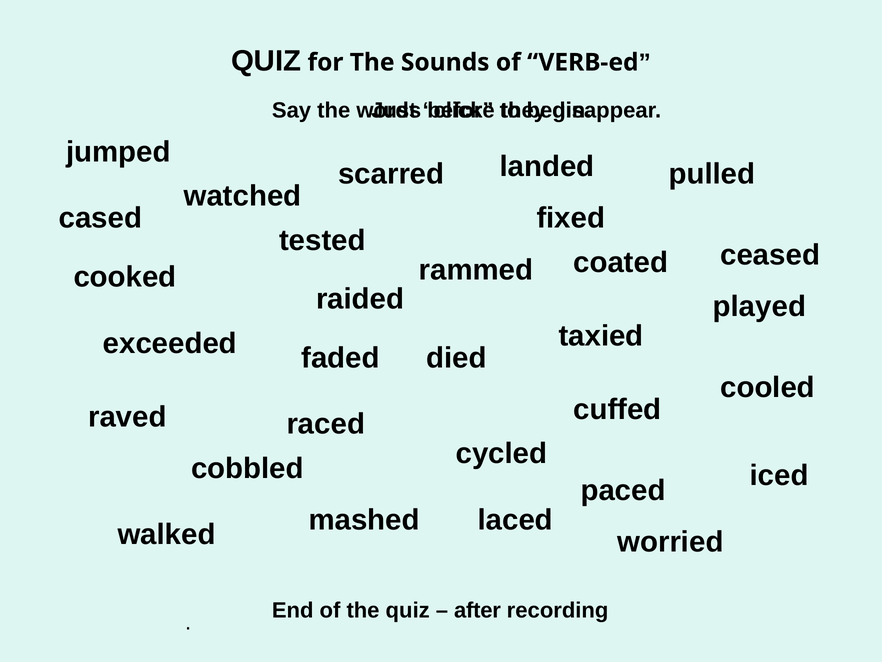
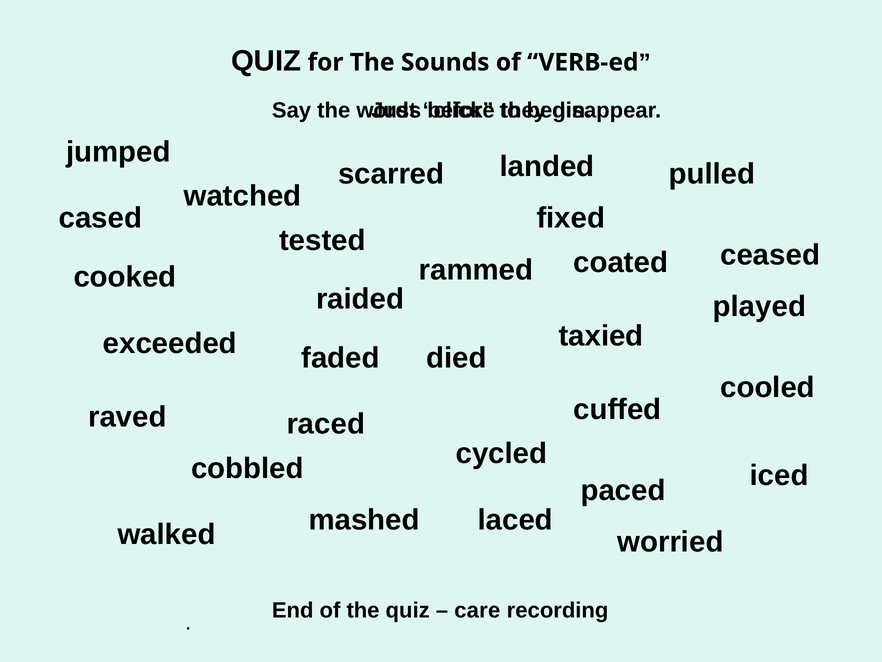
after: after -> care
